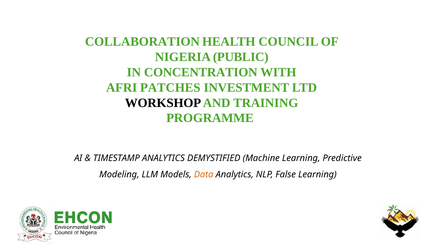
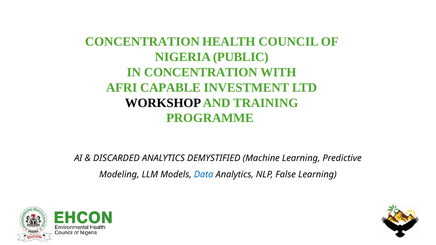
COLLABORATION at (142, 42): COLLABORATION -> CONCENTRATION
PATCHES: PATCHES -> CAPABLE
TIMESTAMP: TIMESTAMP -> DISCARDED
Data colour: orange -> blue
